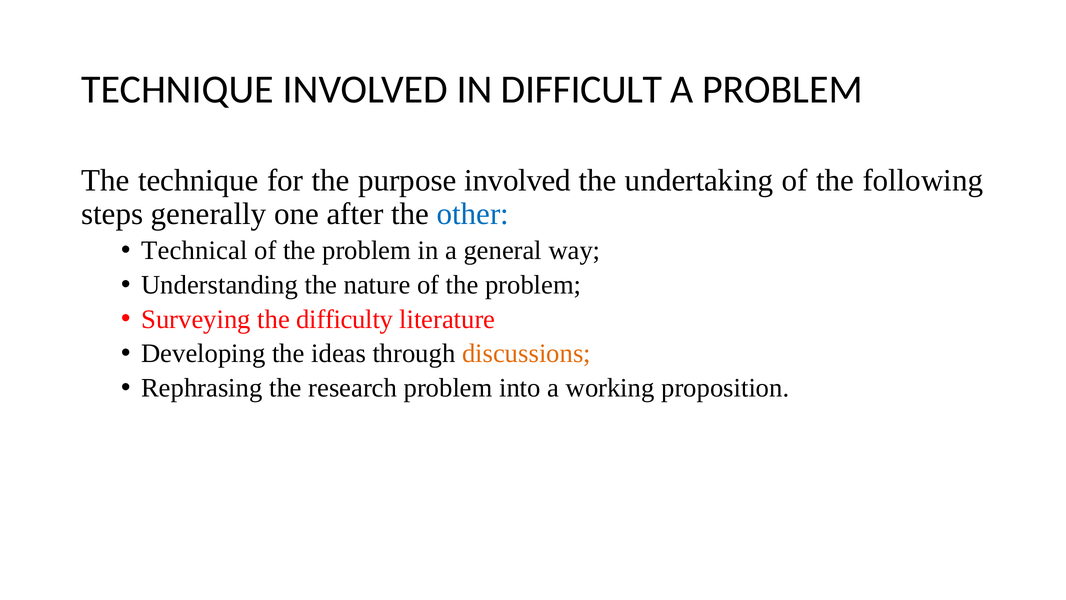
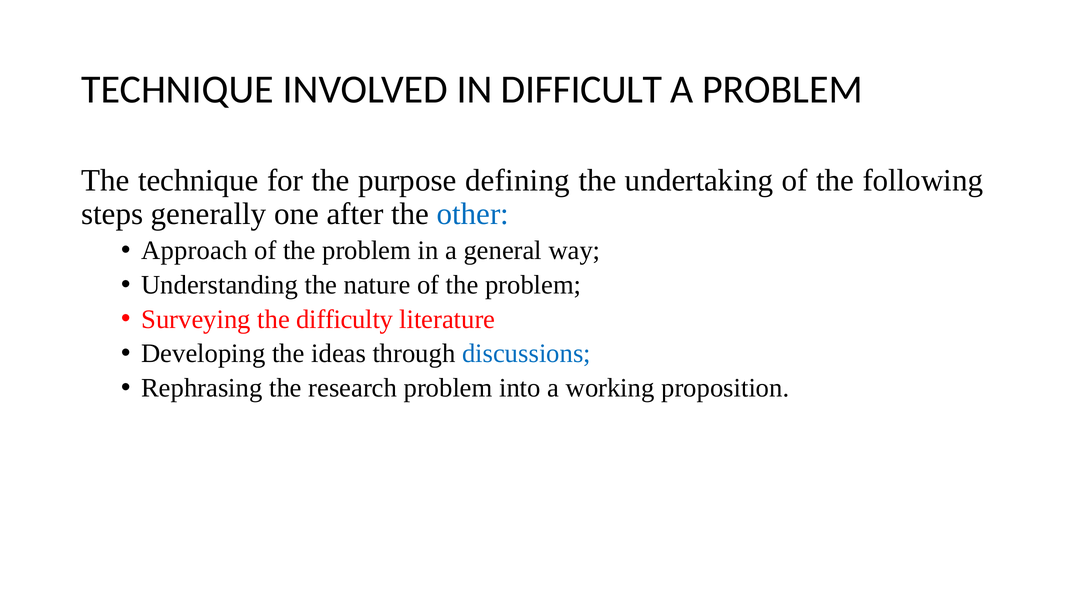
purpose involved: involved -> defining
Technical: Technical -> Approach
discussions colour: orange -> blue
